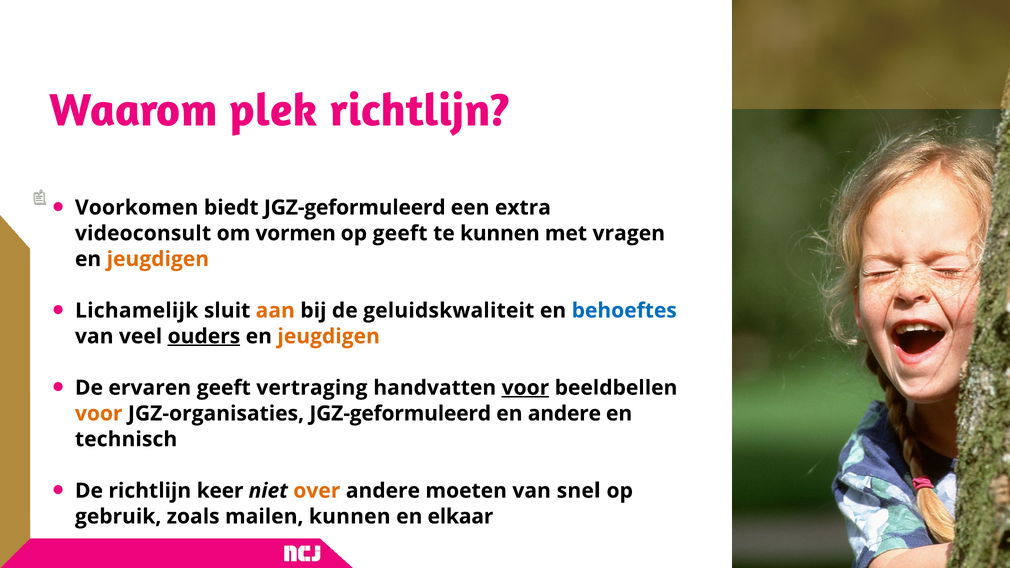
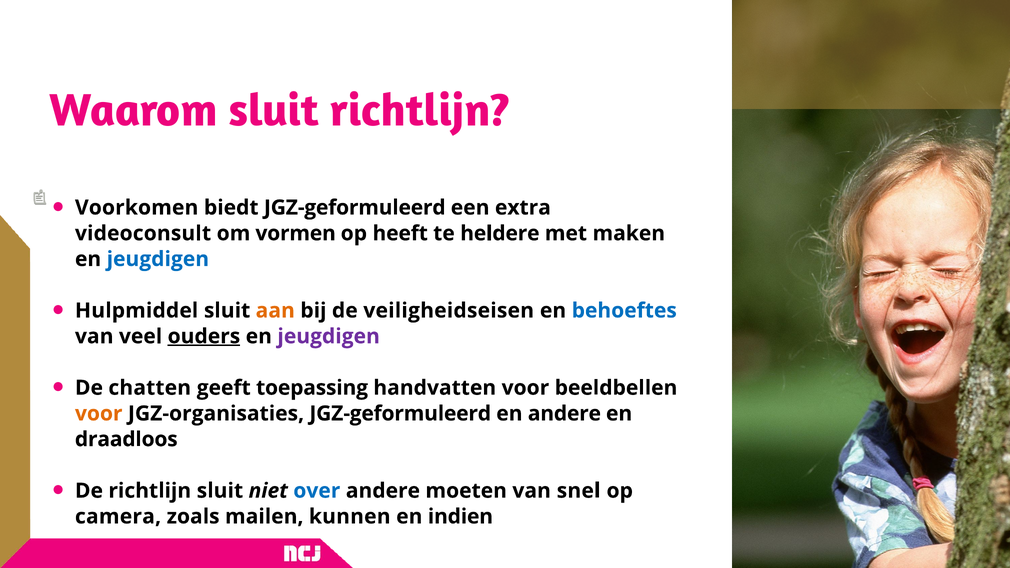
Waarom plek: plek -> sluit
op geeft: geeft -> heeft
te kunnen: kunnen -> heldere
vragen: vragen -> maken
jeugdigen at (158, 259) colour: orange -> blue
Lichamelijk: Lichamelijk -> Hulpmiddel
geluidskwaliteit: geluidskwaliteit -> veiligheidseisen
jeugdigen at (329, 336) colour: orange -> purple
ervaren: ervaren -> chatten
vertraging: vertraging -> toepassing
voor at (525, 388) underline: present -> none
technisch: technisch -> draadloos
richtlijn keer: keer -> sluit
over colour: orange -> blue
gebruik: gebruik -> camera
elkaar: elkaar -> indien
